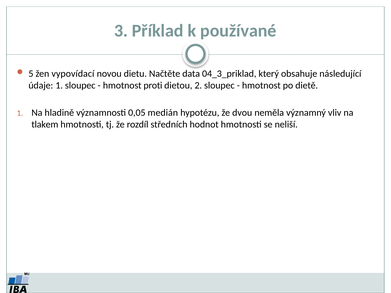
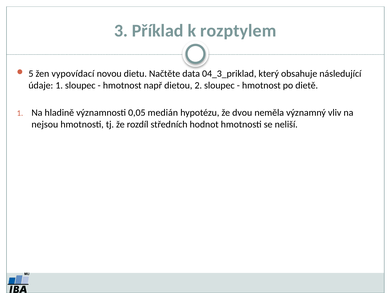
používané: používané -> rozptylem
proti: proti -> např
tlakem: tlakem -> nejsou
